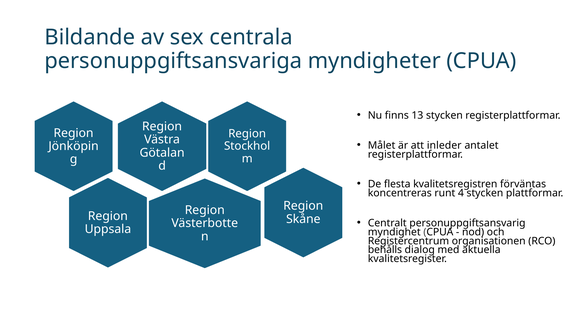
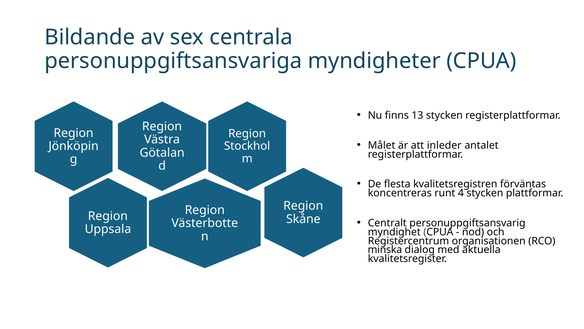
behålls: behålls -> minska
